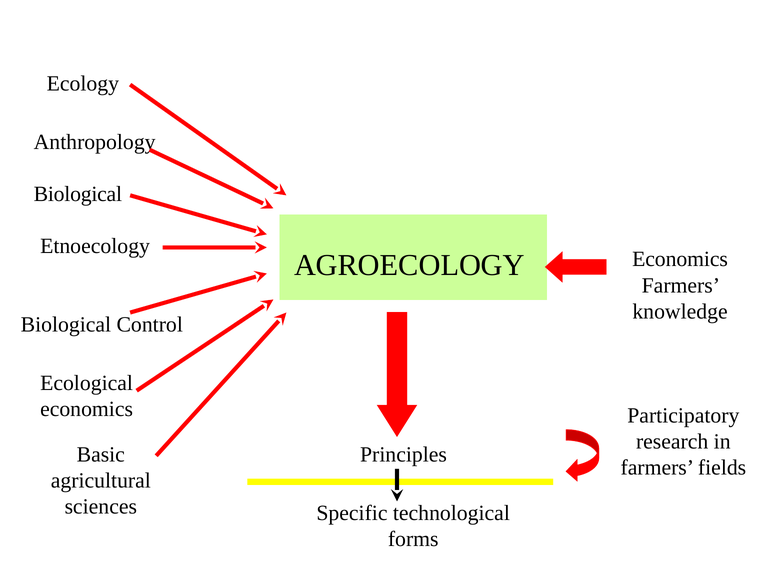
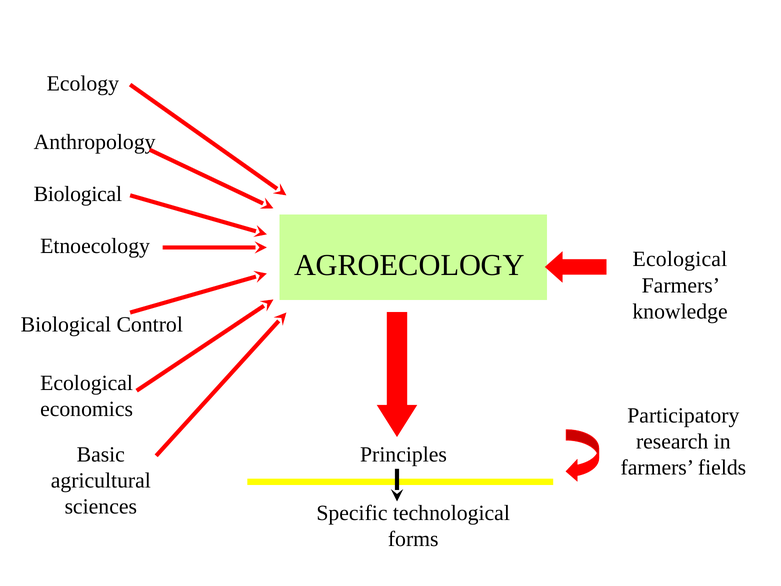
Economics at (680, 259): Economics -> Ecological
